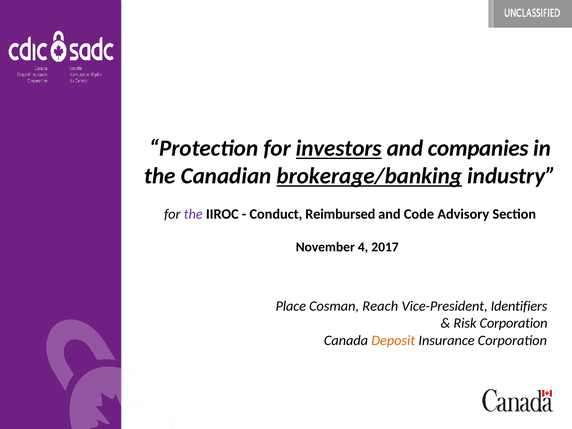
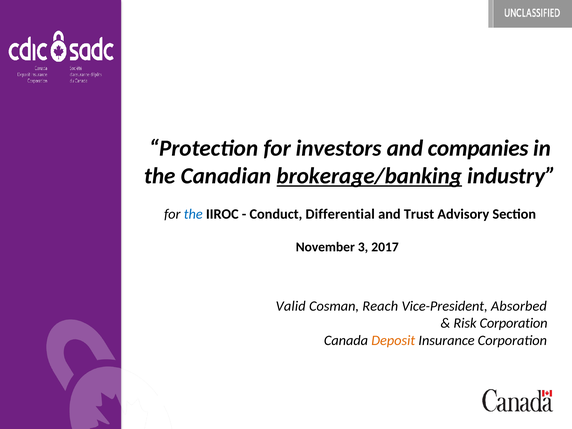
investors underline: present -> none
the at (193, 214) colour: purple -> blue
Reimbursed: Reimbursed -> Differential
Code: Code -> Trust
4: 4 -> 3
Place: Place -> Valid
Identifiers: Identifiers -> Absorbed
